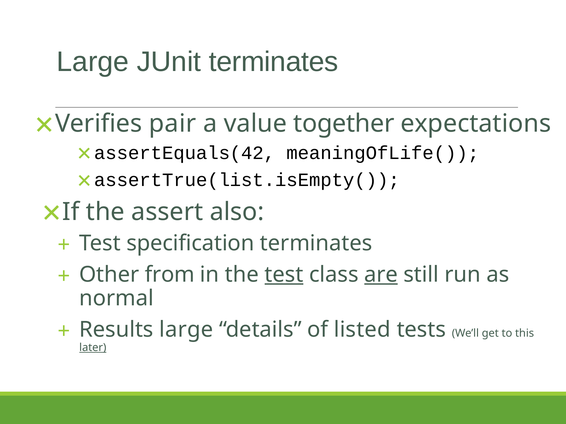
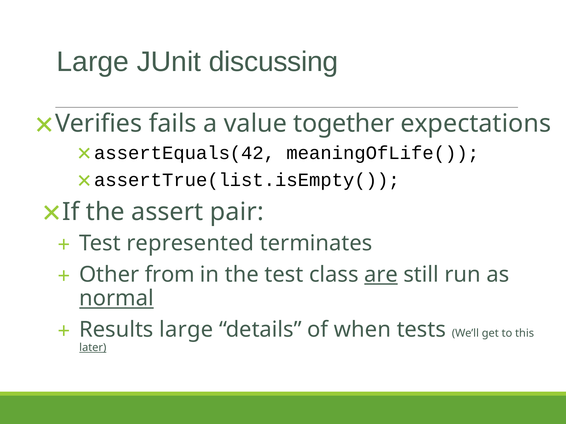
JUnit terminates: terminates -> discussing
pair: pair -> fails
also: also -> pair
specification: specification -> represented
test at (284, 275) underline: present -> none
normal underline: none -> present
listed: listed -> when
